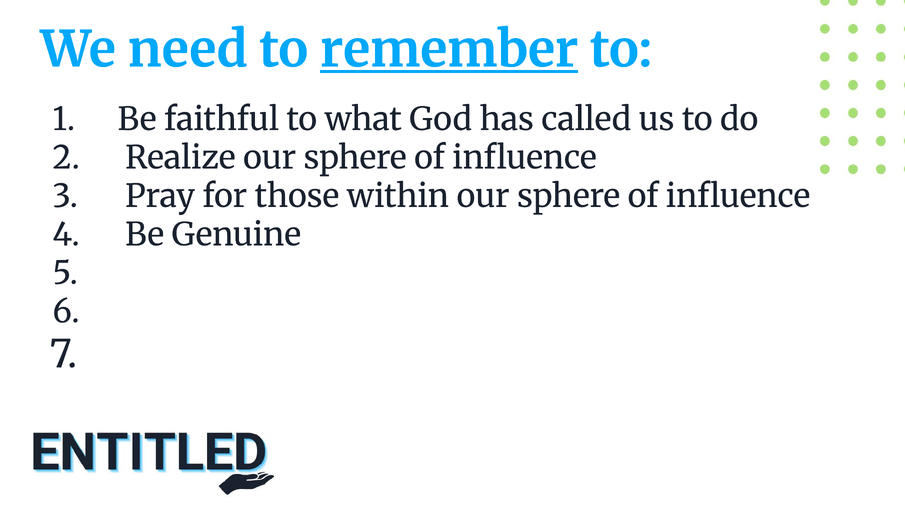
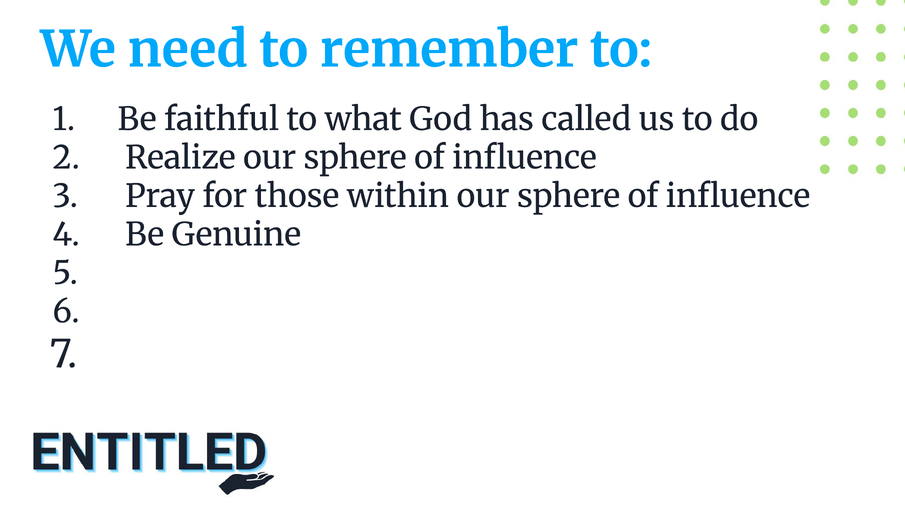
remember underline: present -> none
